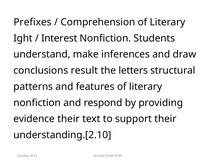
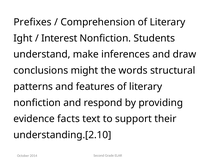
result: result -> might
letters: letters -> words
evidence their: their -> facts
